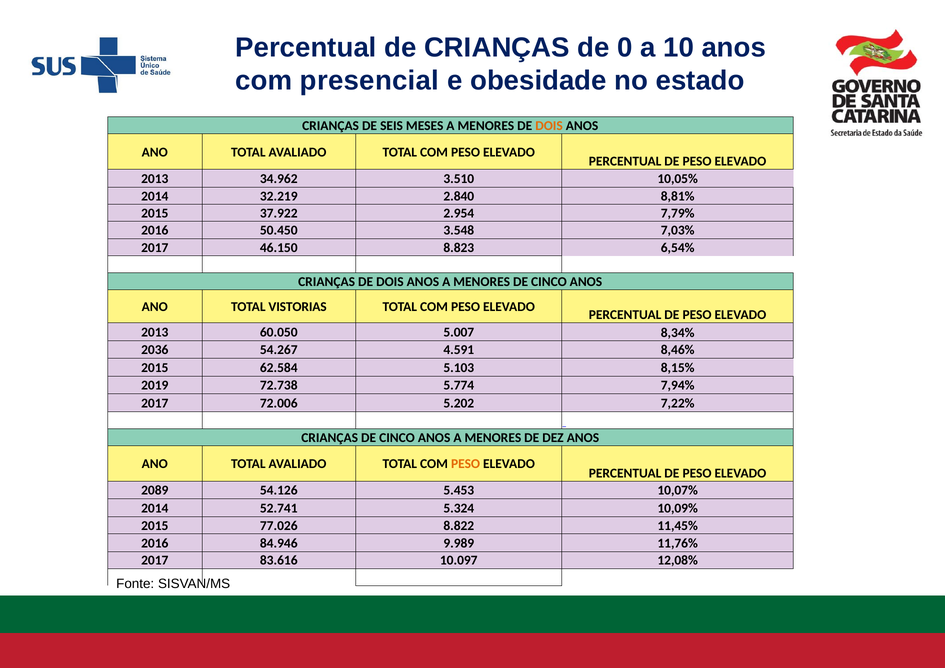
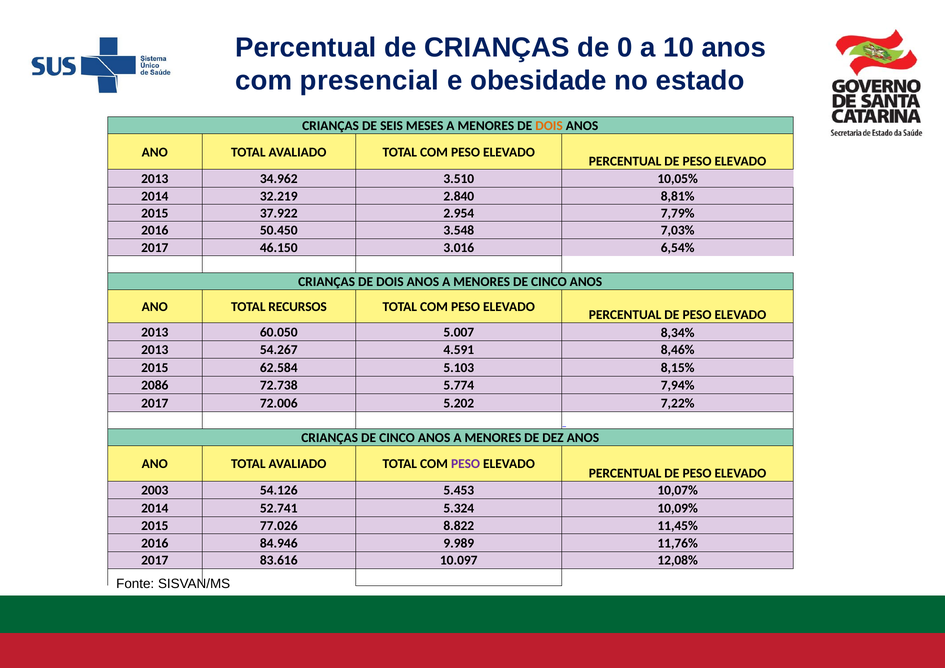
8.823: 8.823 -> 3.016
VISTORIAS: VISTORIAS -> RECURSOS
2036 at (155, 350): 2036 -> 2013
2019: 2019 -> 2086
PESO at (466, 464) colour: orange -> purple
2089: 2089 -> 2003
